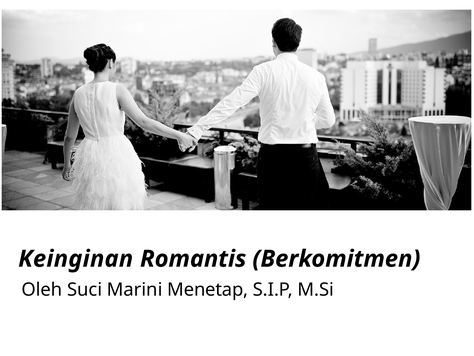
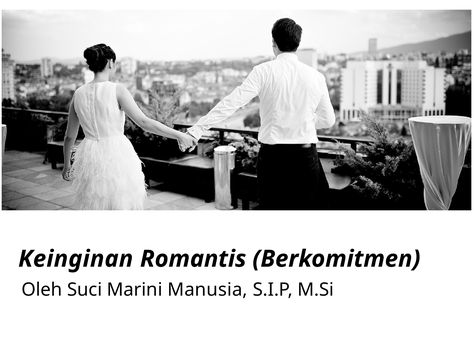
Menetap: Menetap -> Manusia
